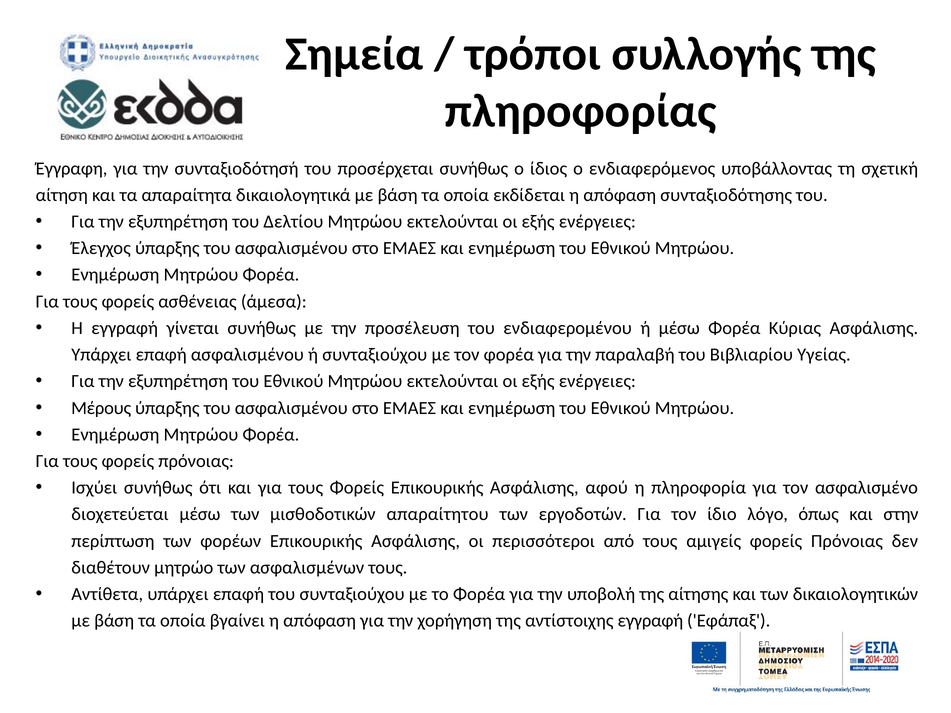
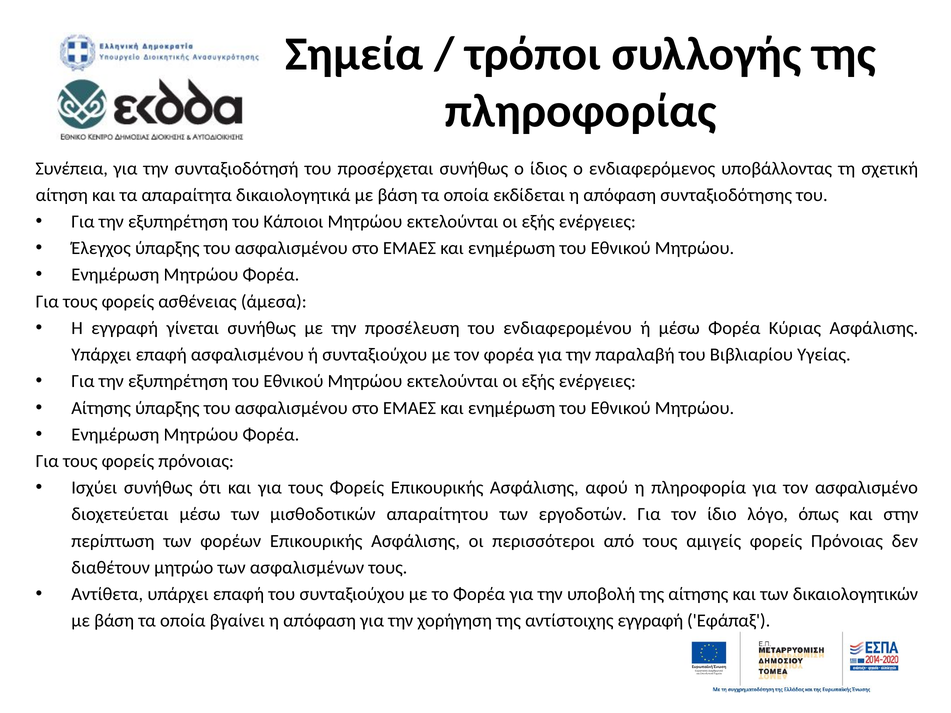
Έγγραφη: Έγγραφη -> Συνέπεια
Δελτίου: Δελτίου -> Κάποιοι
Μέρους at (101, 408): Μέρους -> Αίτησης
